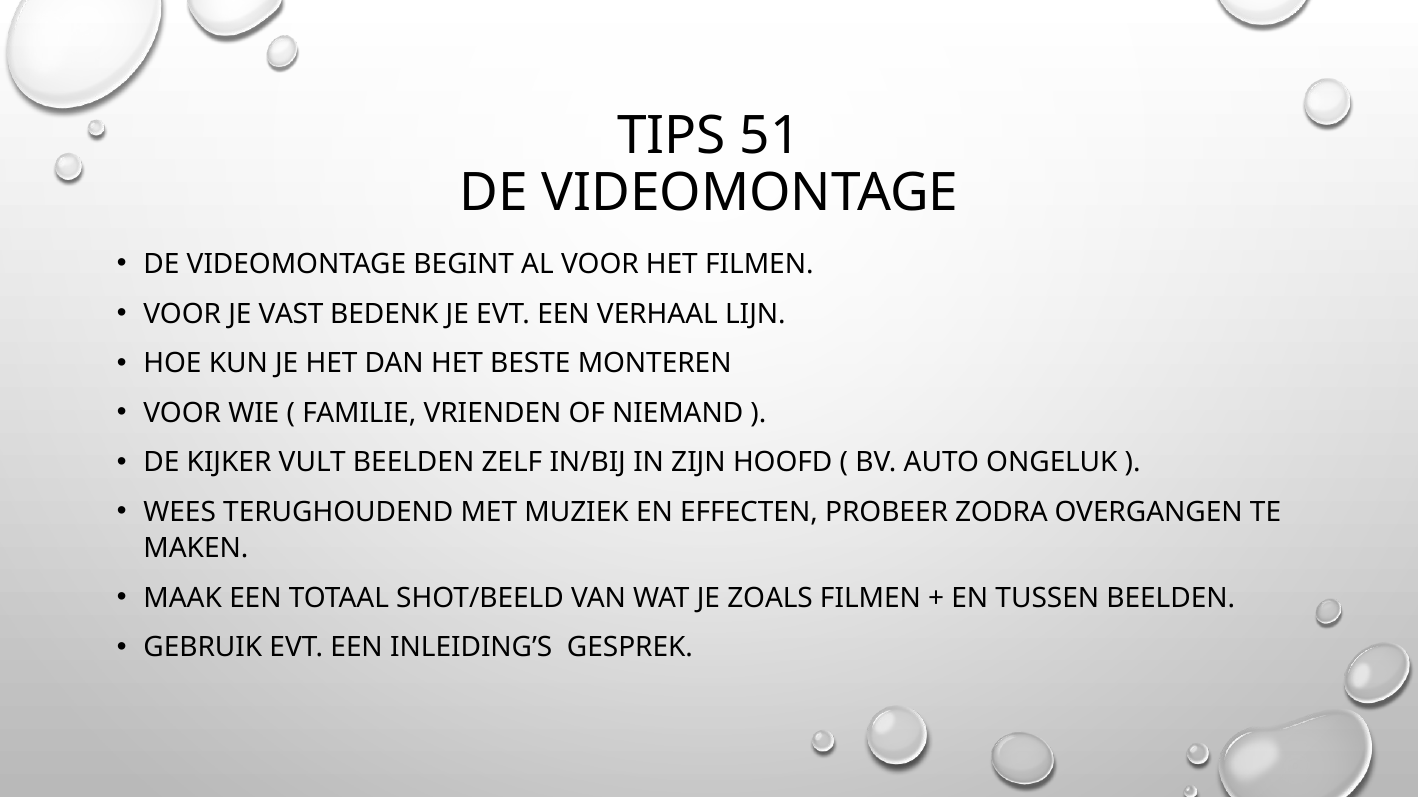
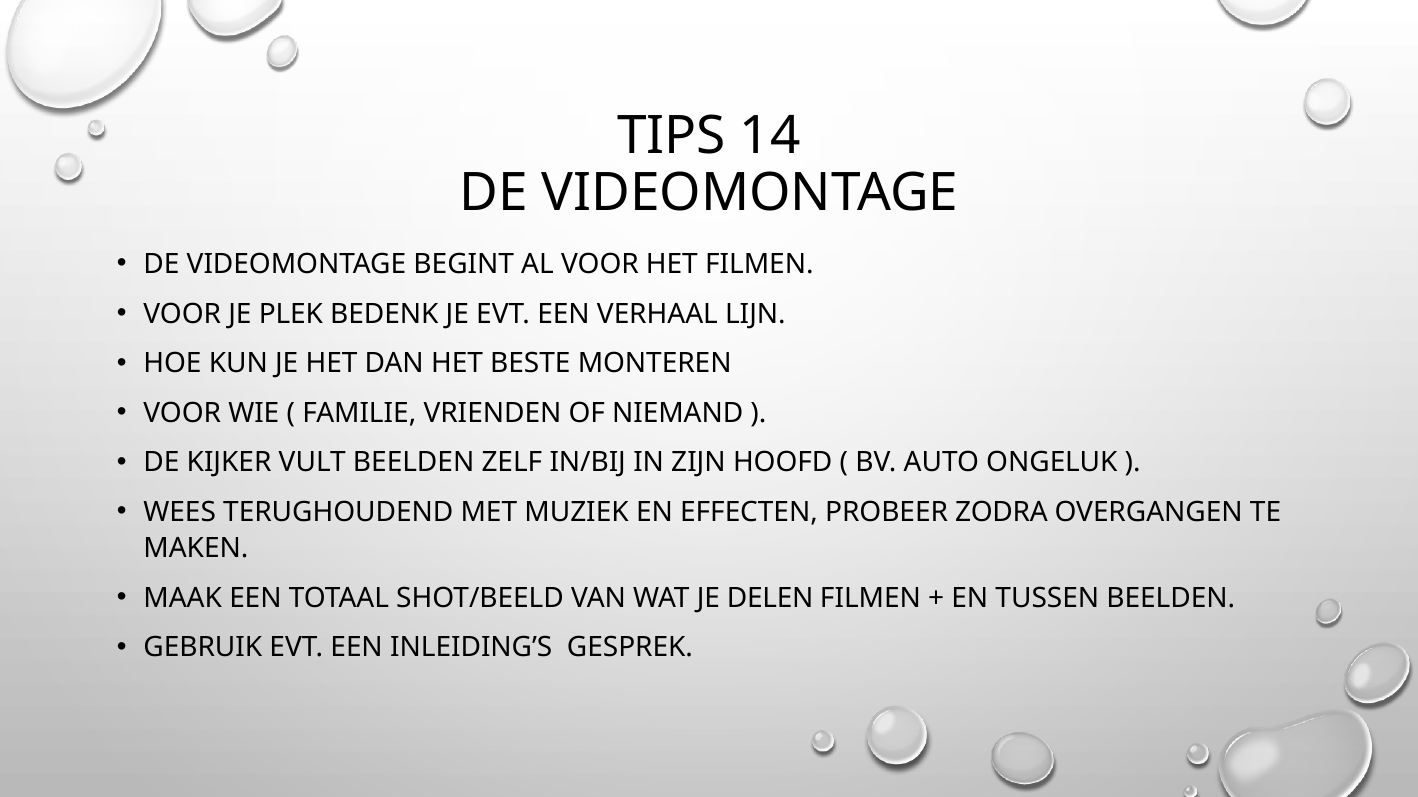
51: 51 -> 14
VAST: VAST -> PLEK
ZOALS: ZOALS -> DELEN
